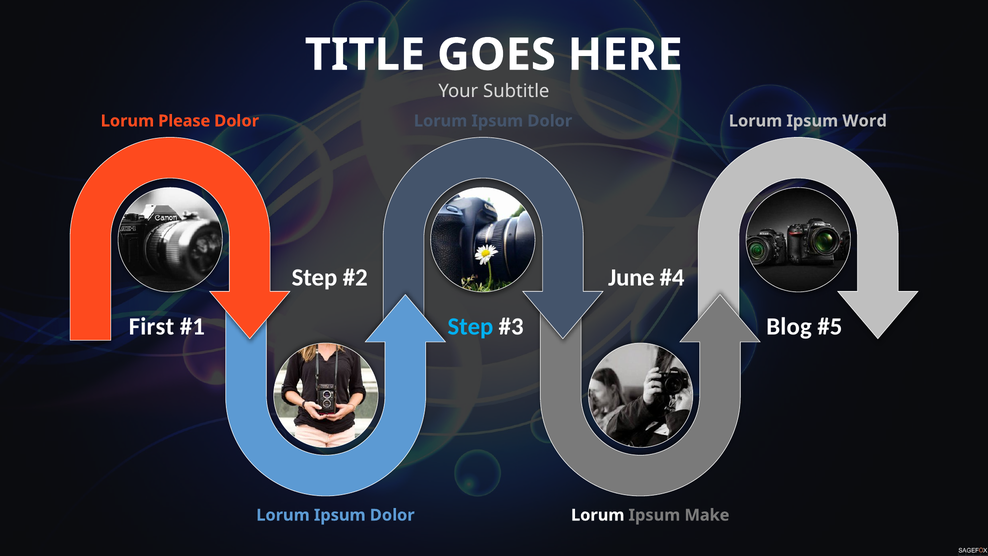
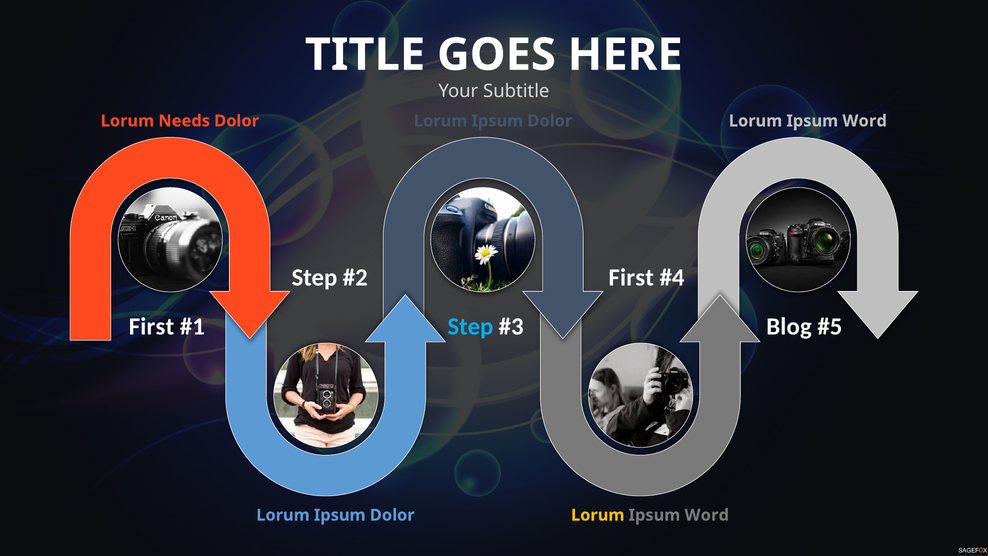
Please: Please -> Needs
June at (631, 278): June -> First
Lorum at (598, 515) colour: white -> yellow
Make at (707, 515): Make -> Word
